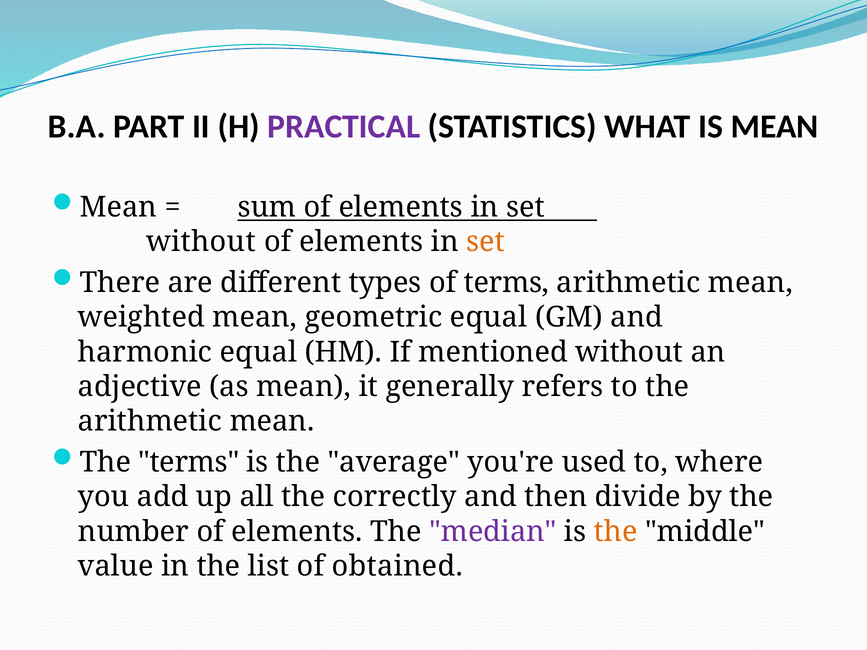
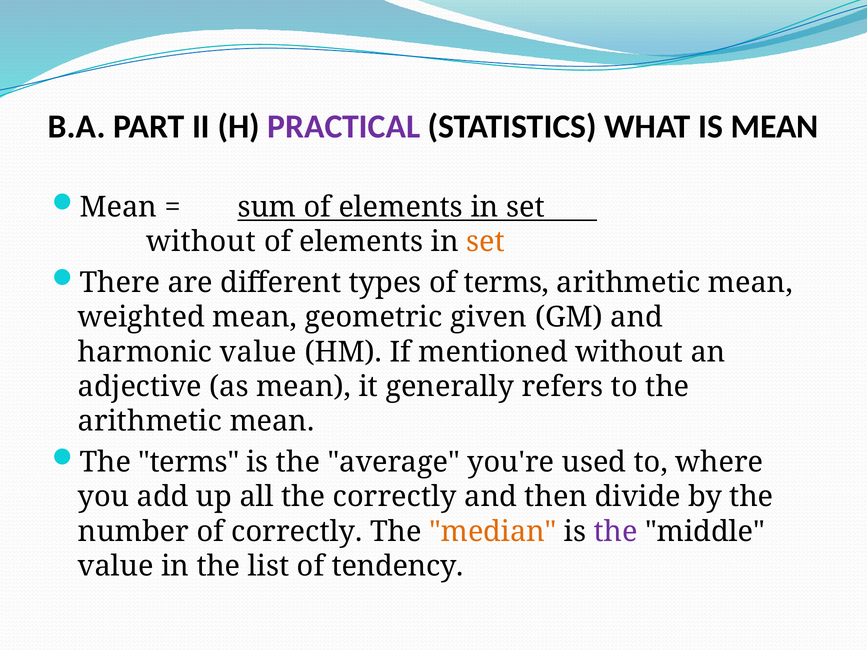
geometric equal: equal -> given
harmonic equal: equal -> value
number of elements: elements -> correctly
median colour: purple -> orange
the at (616, 532) colour: orange -> purple
obtained: obtained -> tendency
